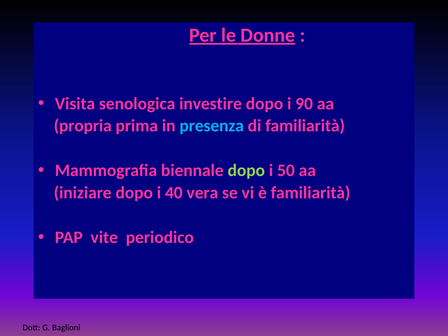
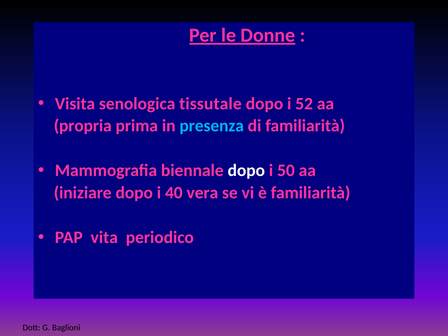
investire: investire -> tissutale
90: 90 -> 52
dopo at (246, 171) colour: light green -> white
vite: vite -> vita
